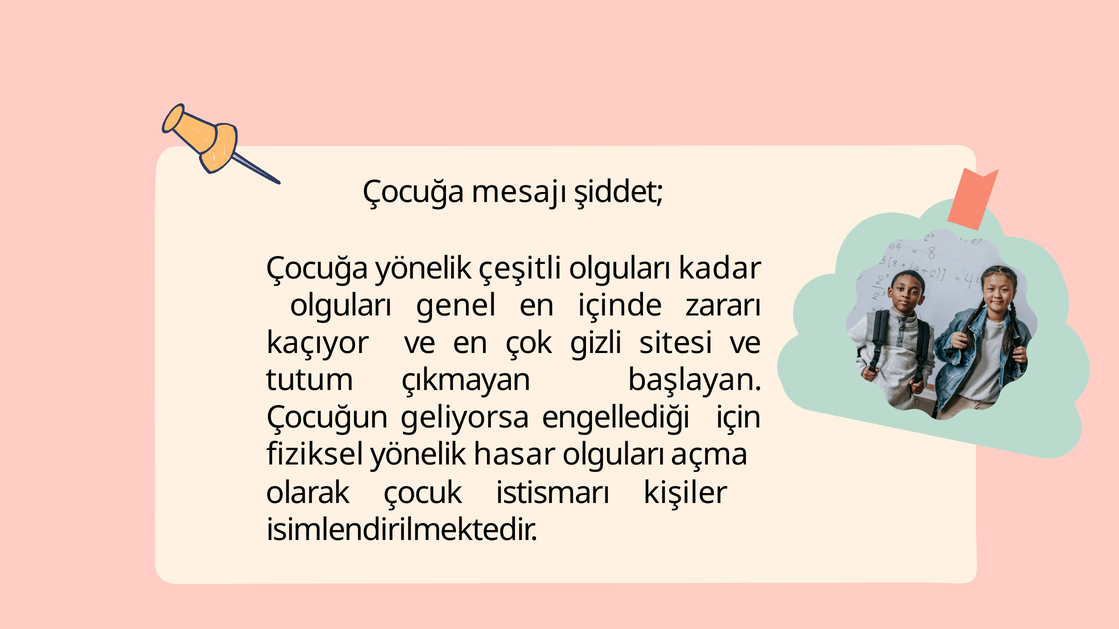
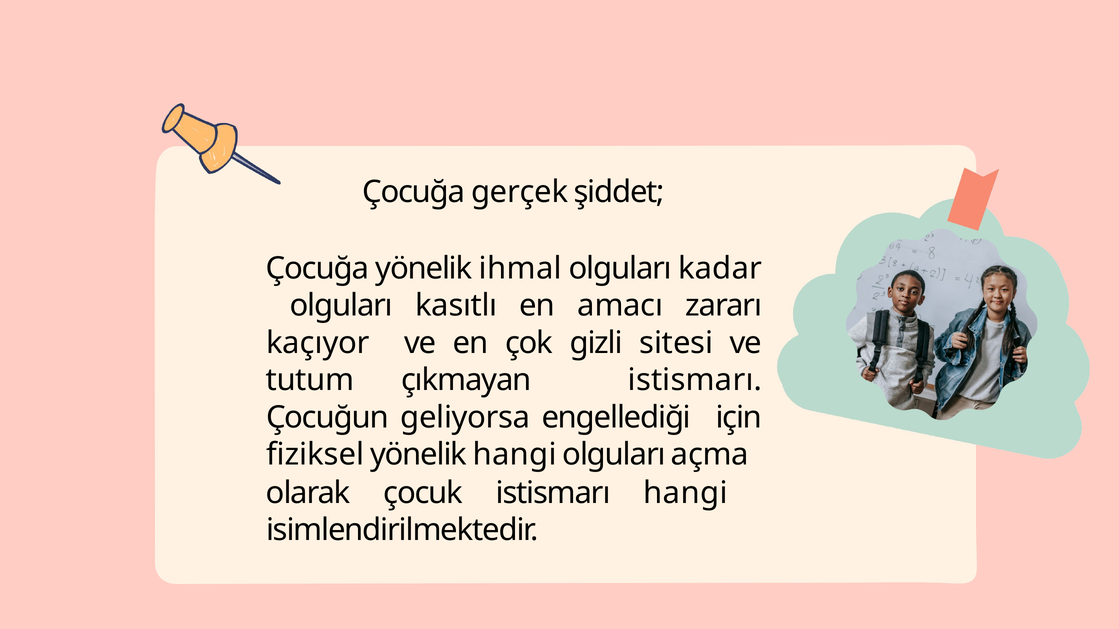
mesajı: mesajı -> gerçek
çeşitli: çeşitli -> ihmal
genel: genel -> kasıtlı
içinde: içinde -> amacı
çıkmayan başlayan: başlayan -> istismarı
yönelik hasar: hasar -> hangi
istismarı kişiler: kişiler -> hangi
